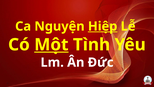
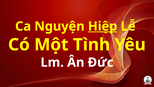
Một underline: present -> none
